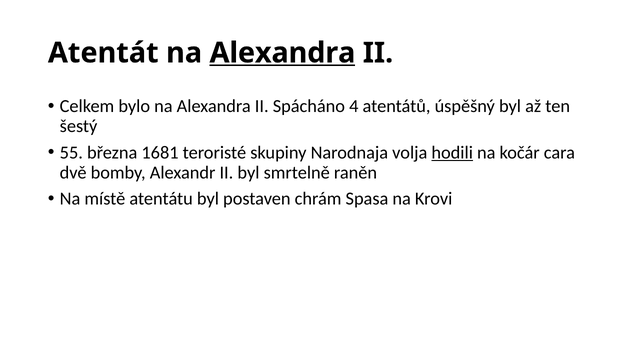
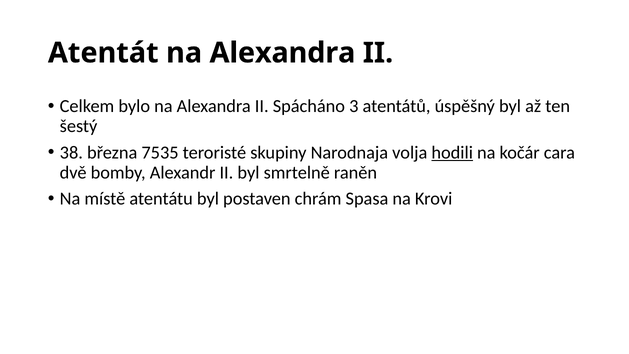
Alexandra at (282, 53) underline: present -> none
4: 4 -> 3
55: 55 -> 38
1681: 1681 -> 7535
